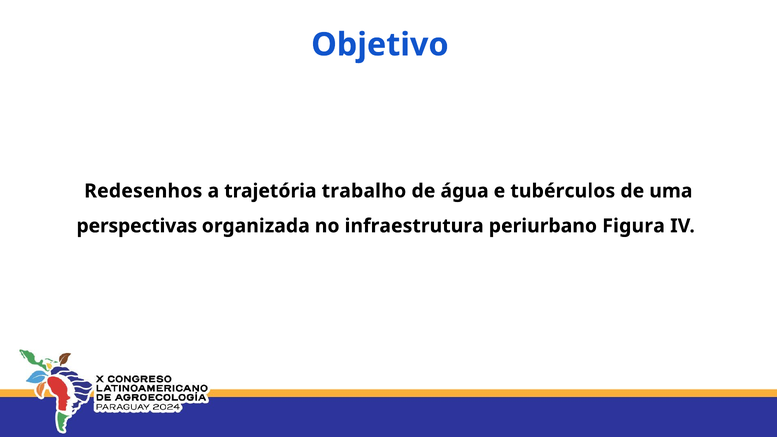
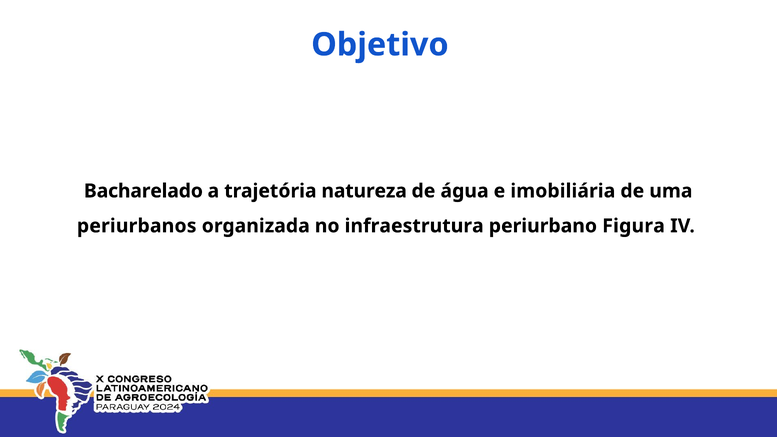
Redesenhos: Redesenhos -> Bacharelado
trabalho: trabalho -> natureza
tubérculos: tubérculos -> imobiliária
perspectivas: perspectivas -> periurbanos
